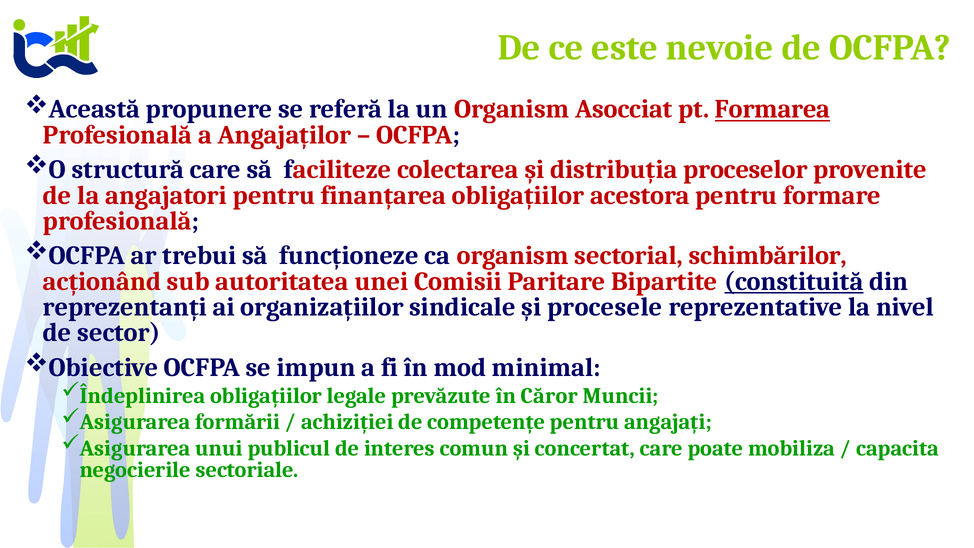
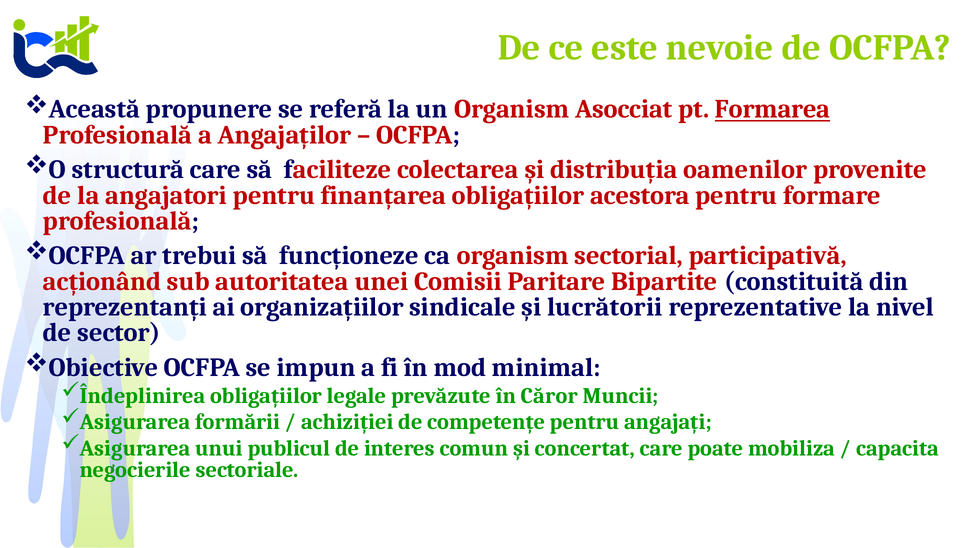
proceselor: proceselor -> oamenilor
schimbărilor: schimbărilor -> participativă
constituită underline: present -> none
procesele: procesele -> lucrătorii
